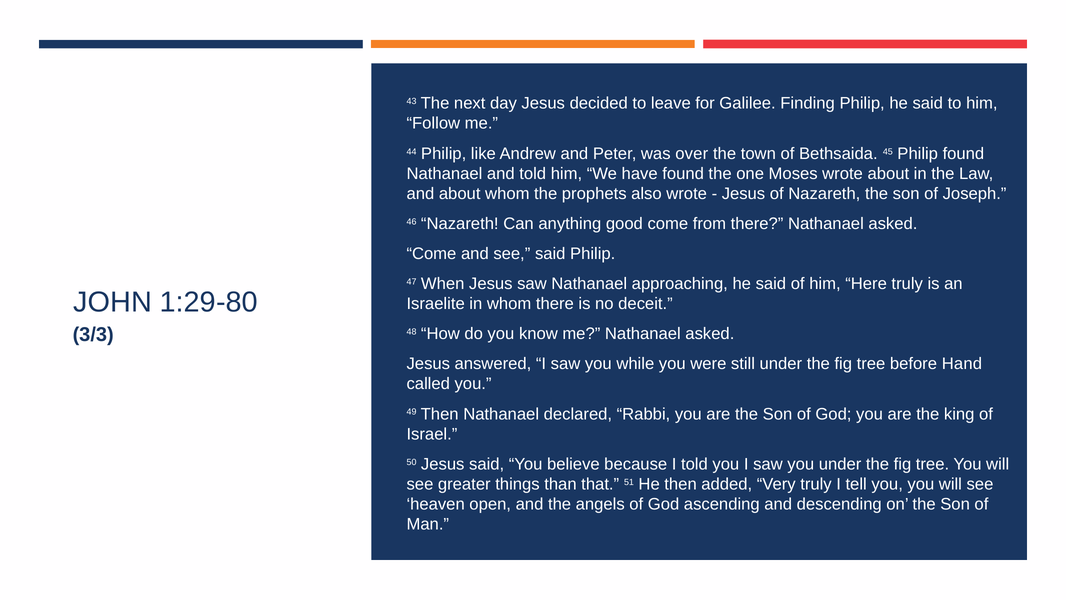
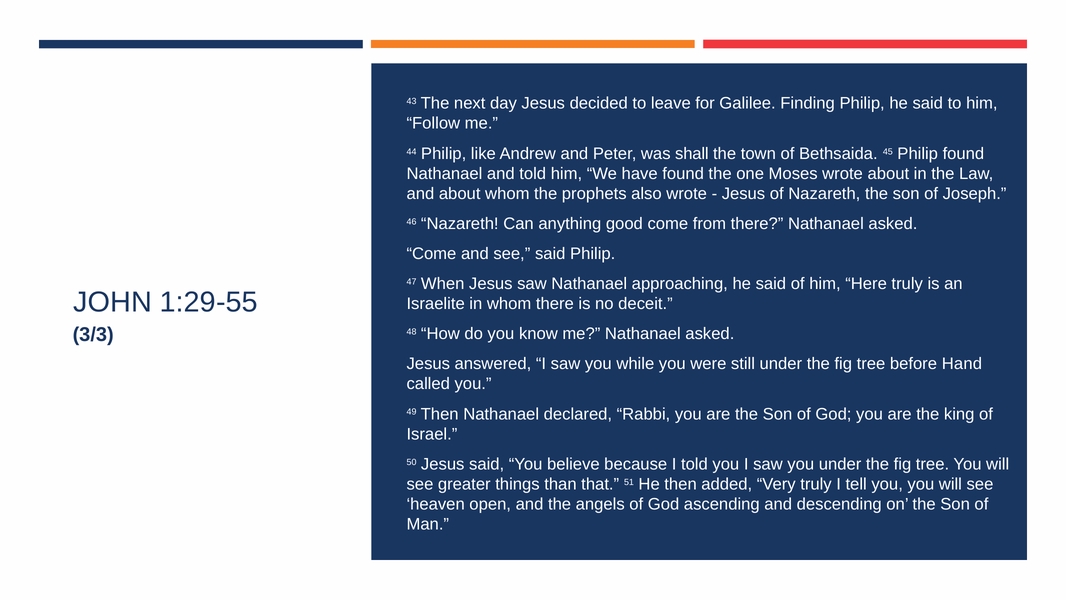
over: over -> shall
1:29-80: 1:29-80 -> 1:29-55
